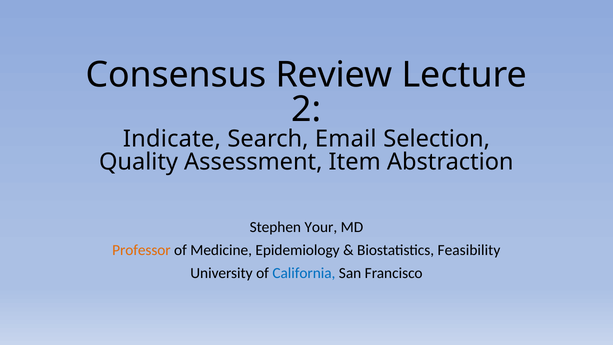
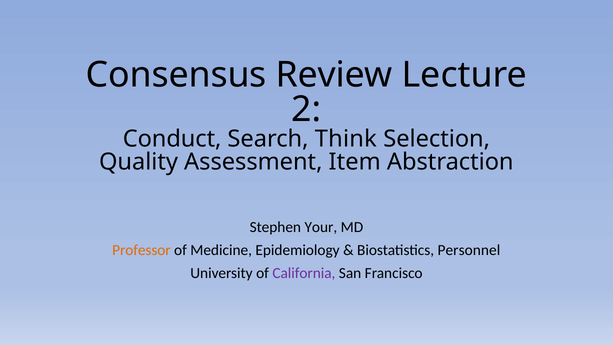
Indicate: Indicate -> Conduct
Email: Email -> Think
Feasibility: Feasibility -> Personnel
California colour: blue -> purple
